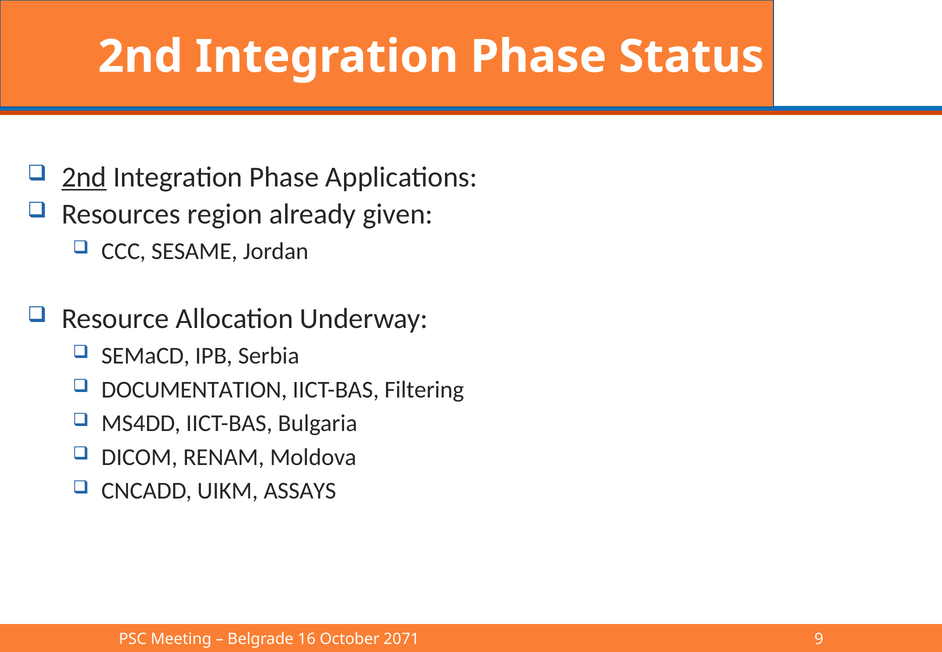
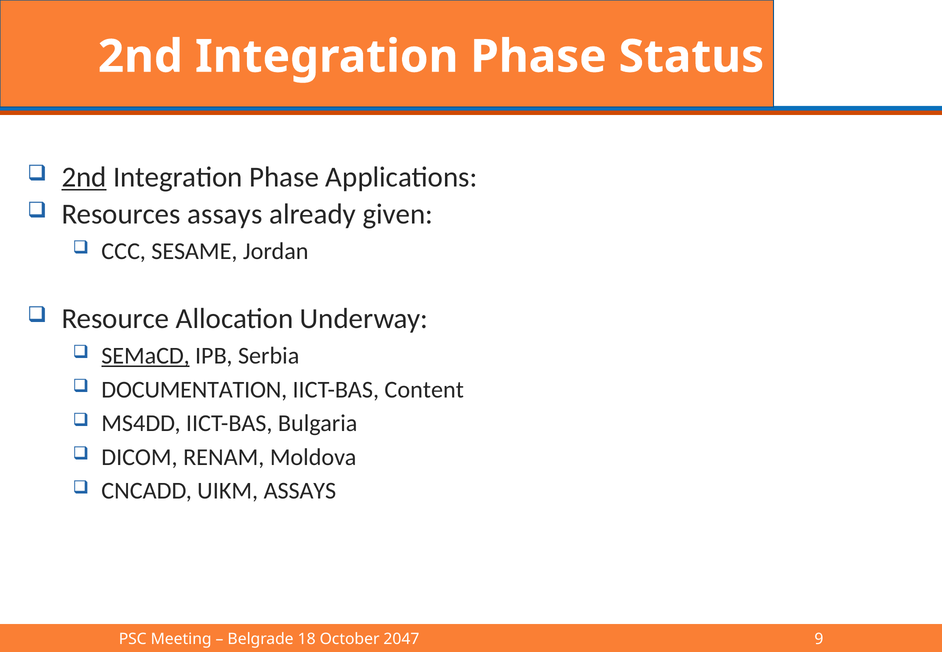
Resources region: region -> assays
SEMaCD underline: none -> present
Filtering: Filtering -> Content
16: 16 -> 18
2071: 2071 -> 2047
